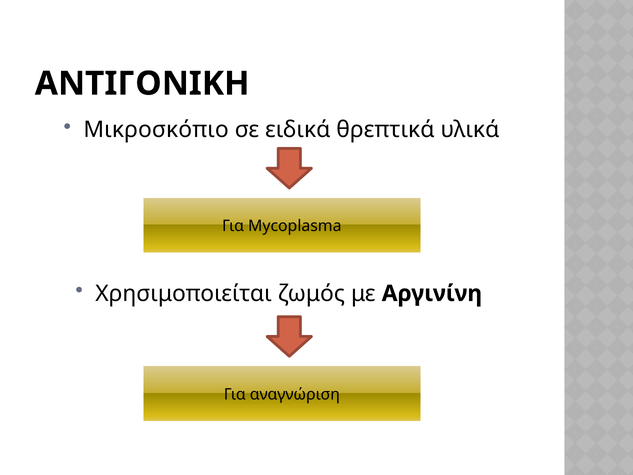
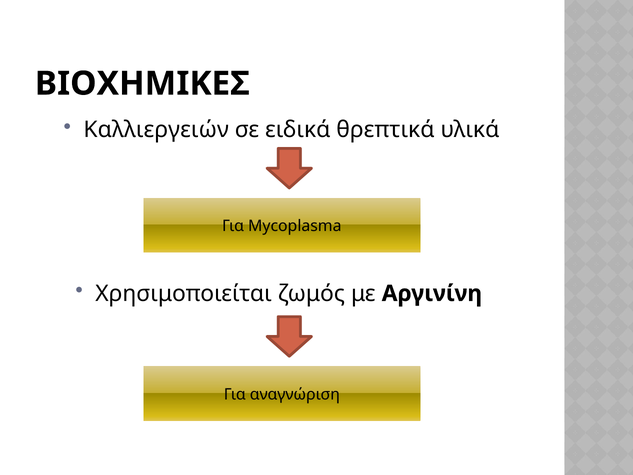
ΑΝΤΙΓΟΝΙΚΗ: ΑΝΤΙΓΟΝΙΚΗ -> ΒΙΟΧΗΜΙΚΕΣ
Μικροσκόπιο: Μικροσκόπιο -> Καλλιεργειών
